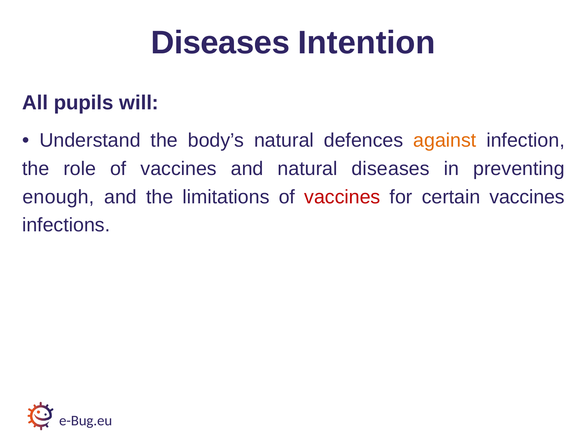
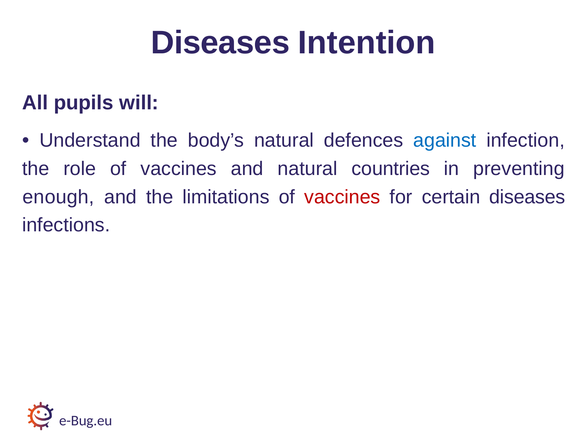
against colour: orange -> blue
natural diseases: diseases -> countries
certain vaccines: vaccines -> diseases
